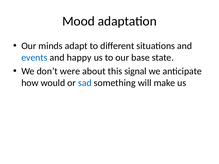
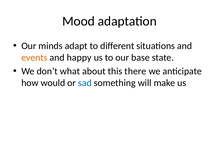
events colour: blue -> orange
were: were -> what
signal: signal -> there
